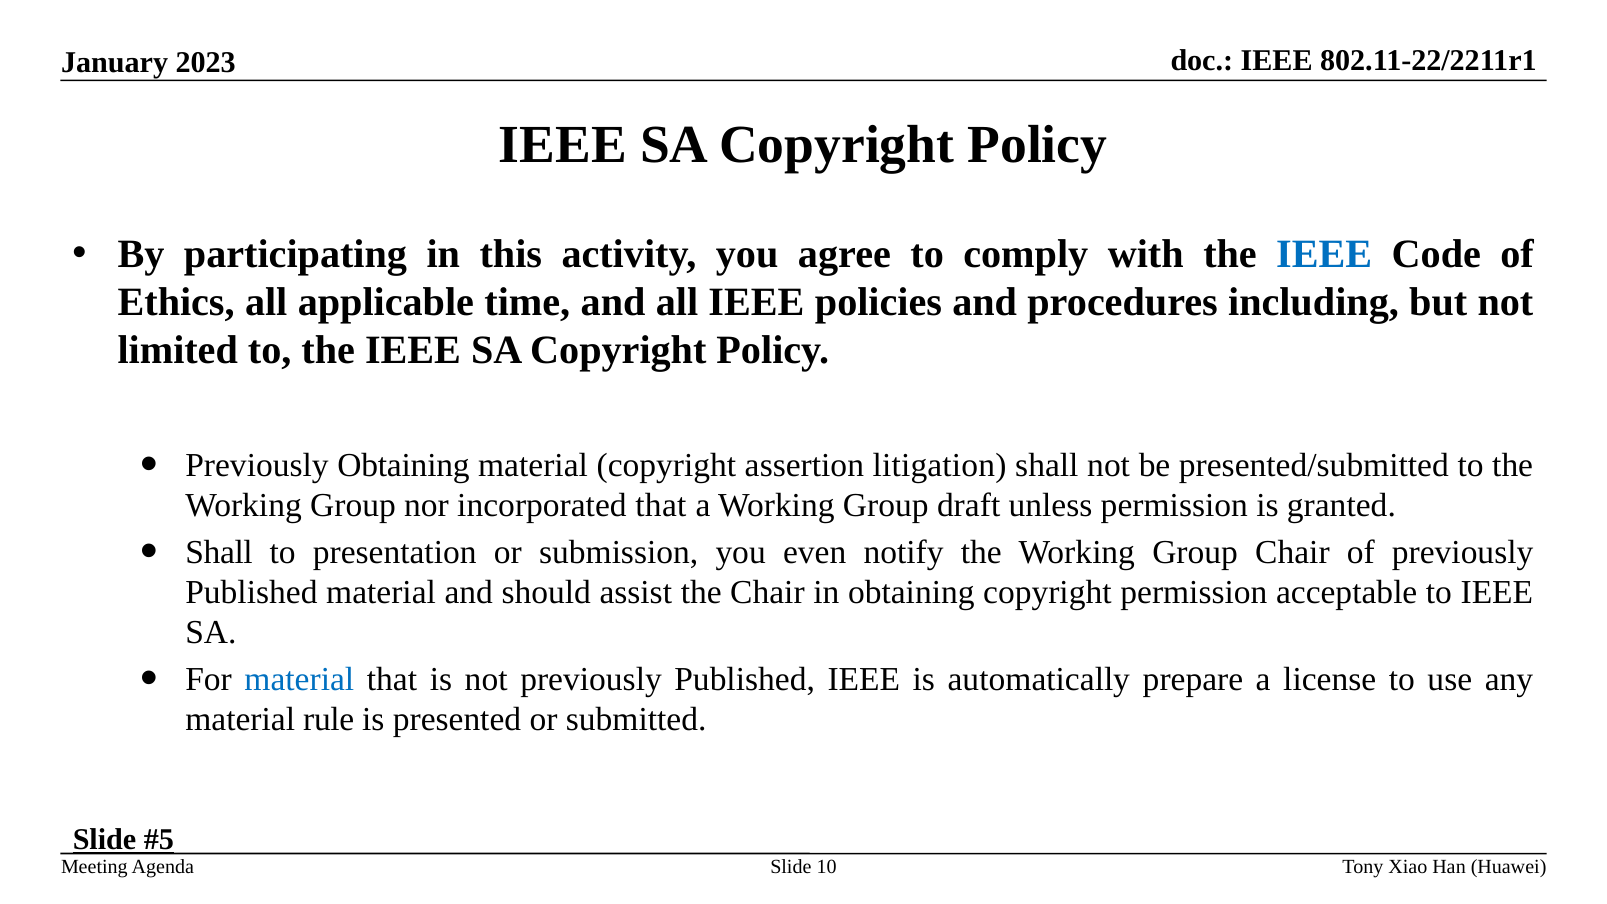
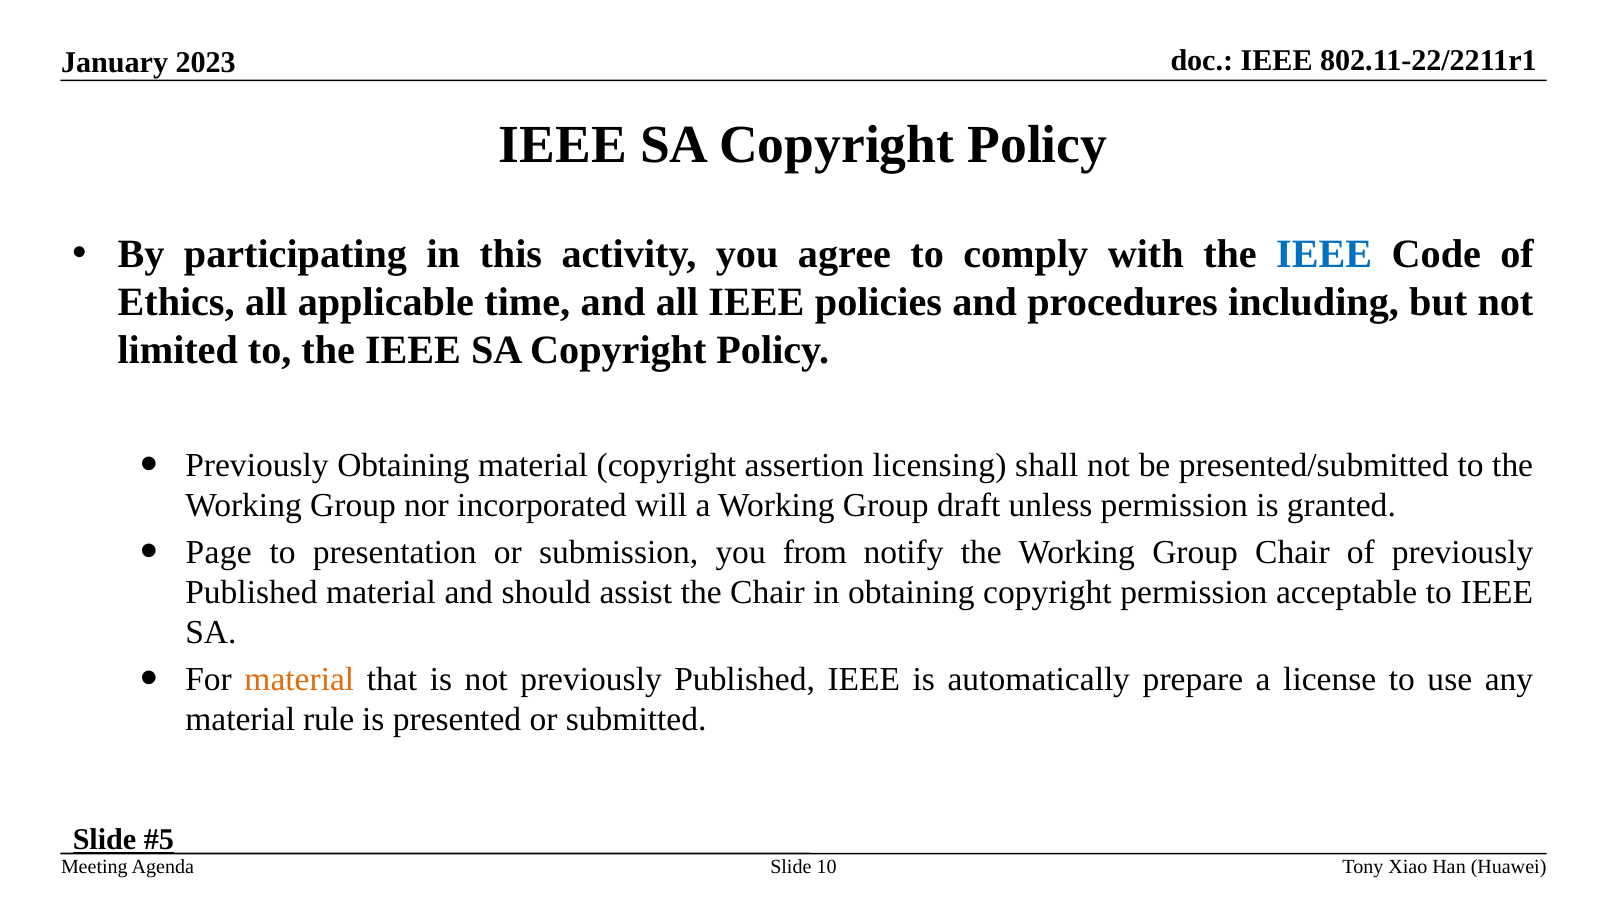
litigation: litigation -> licensing
incorporated that: that -> will
Shall at (219, 552): Shall -> Page
even: even -> from
material at (299, 679) colour: blue -> orange
